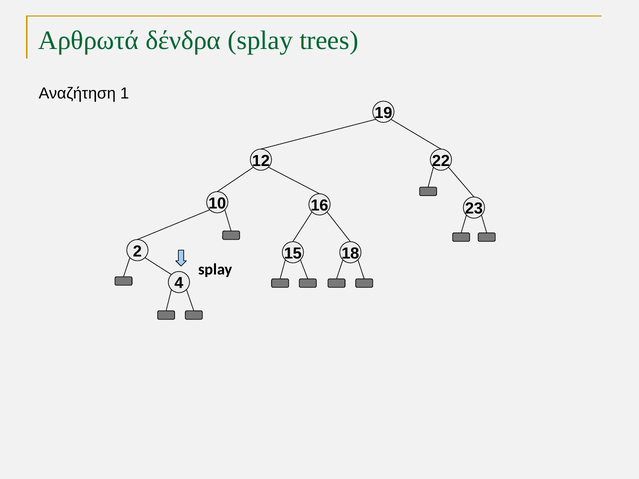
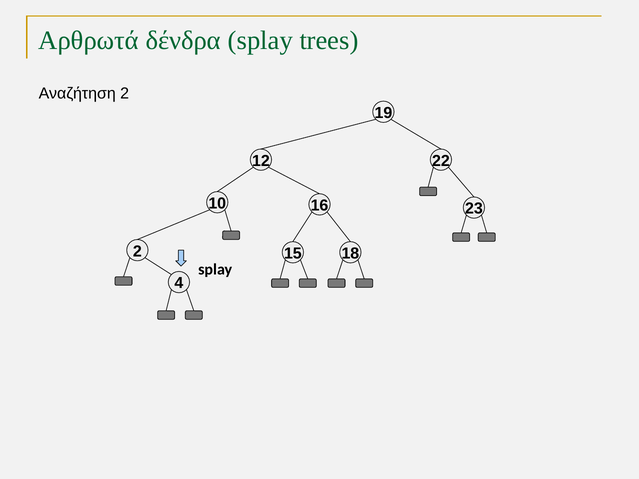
Αναζήτηση 1: 1 -> 2
